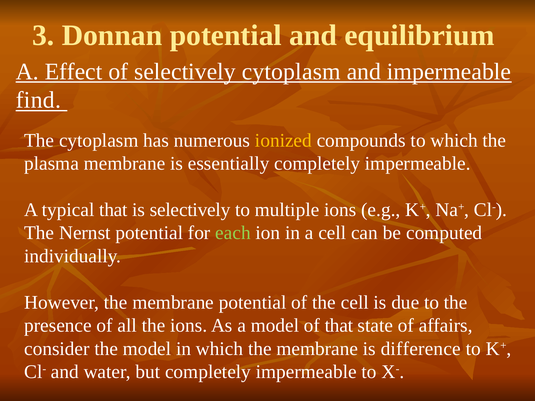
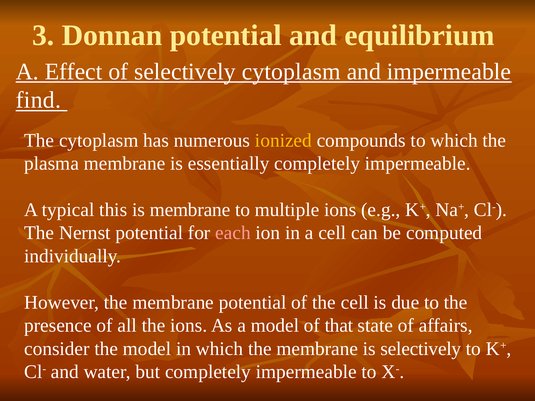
typical that: that -> this
is selectively: selectively -> membrane
each colour: light green -> pink
is difference: difference -> selectively
